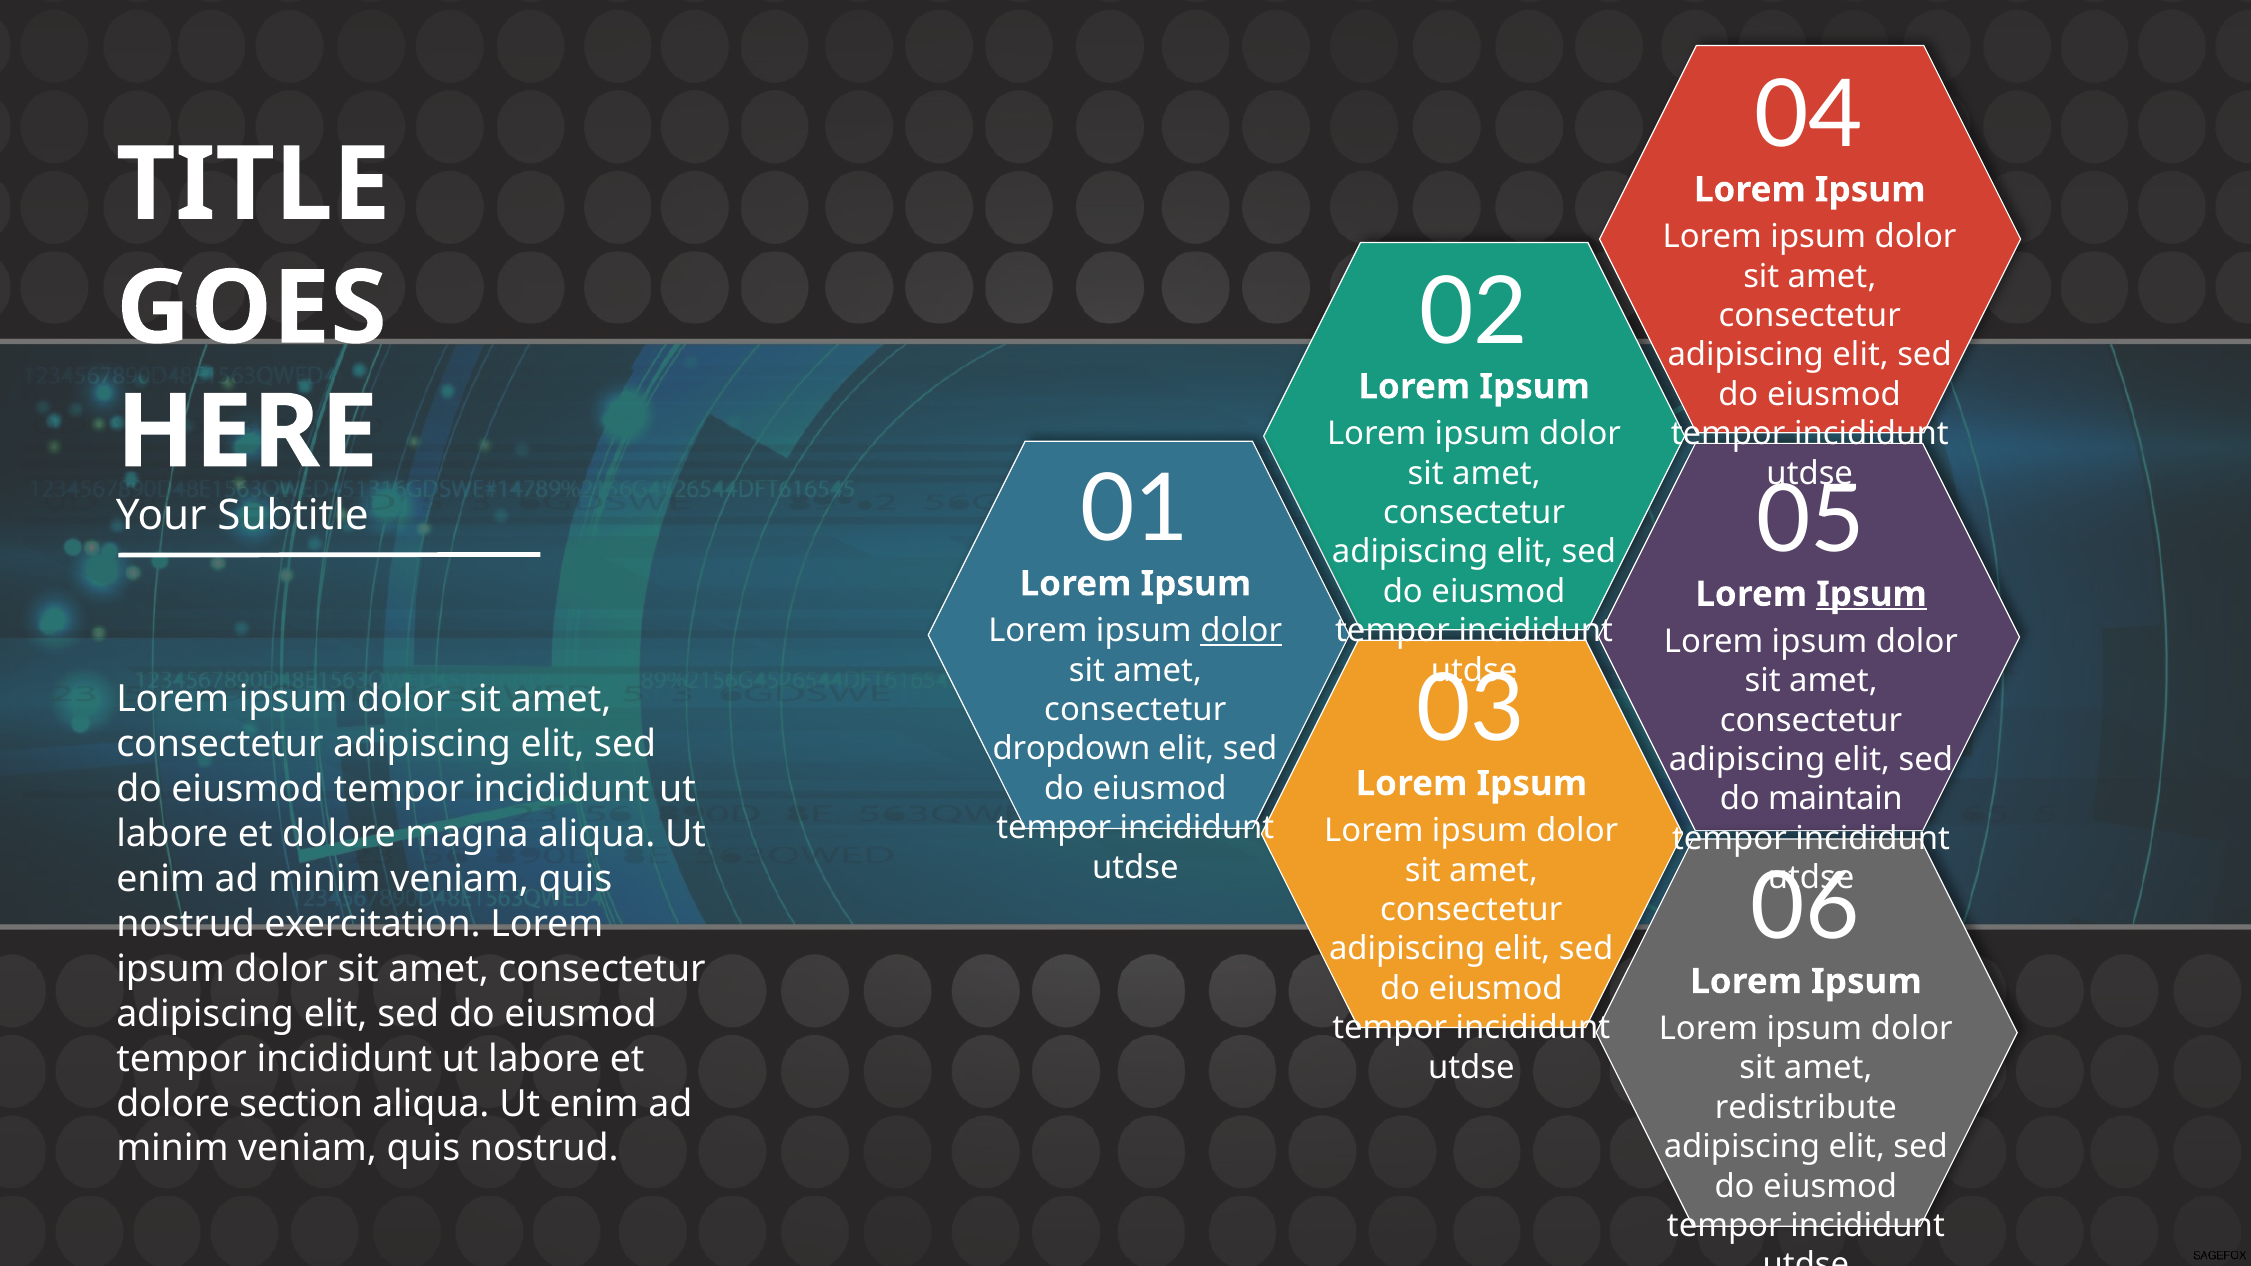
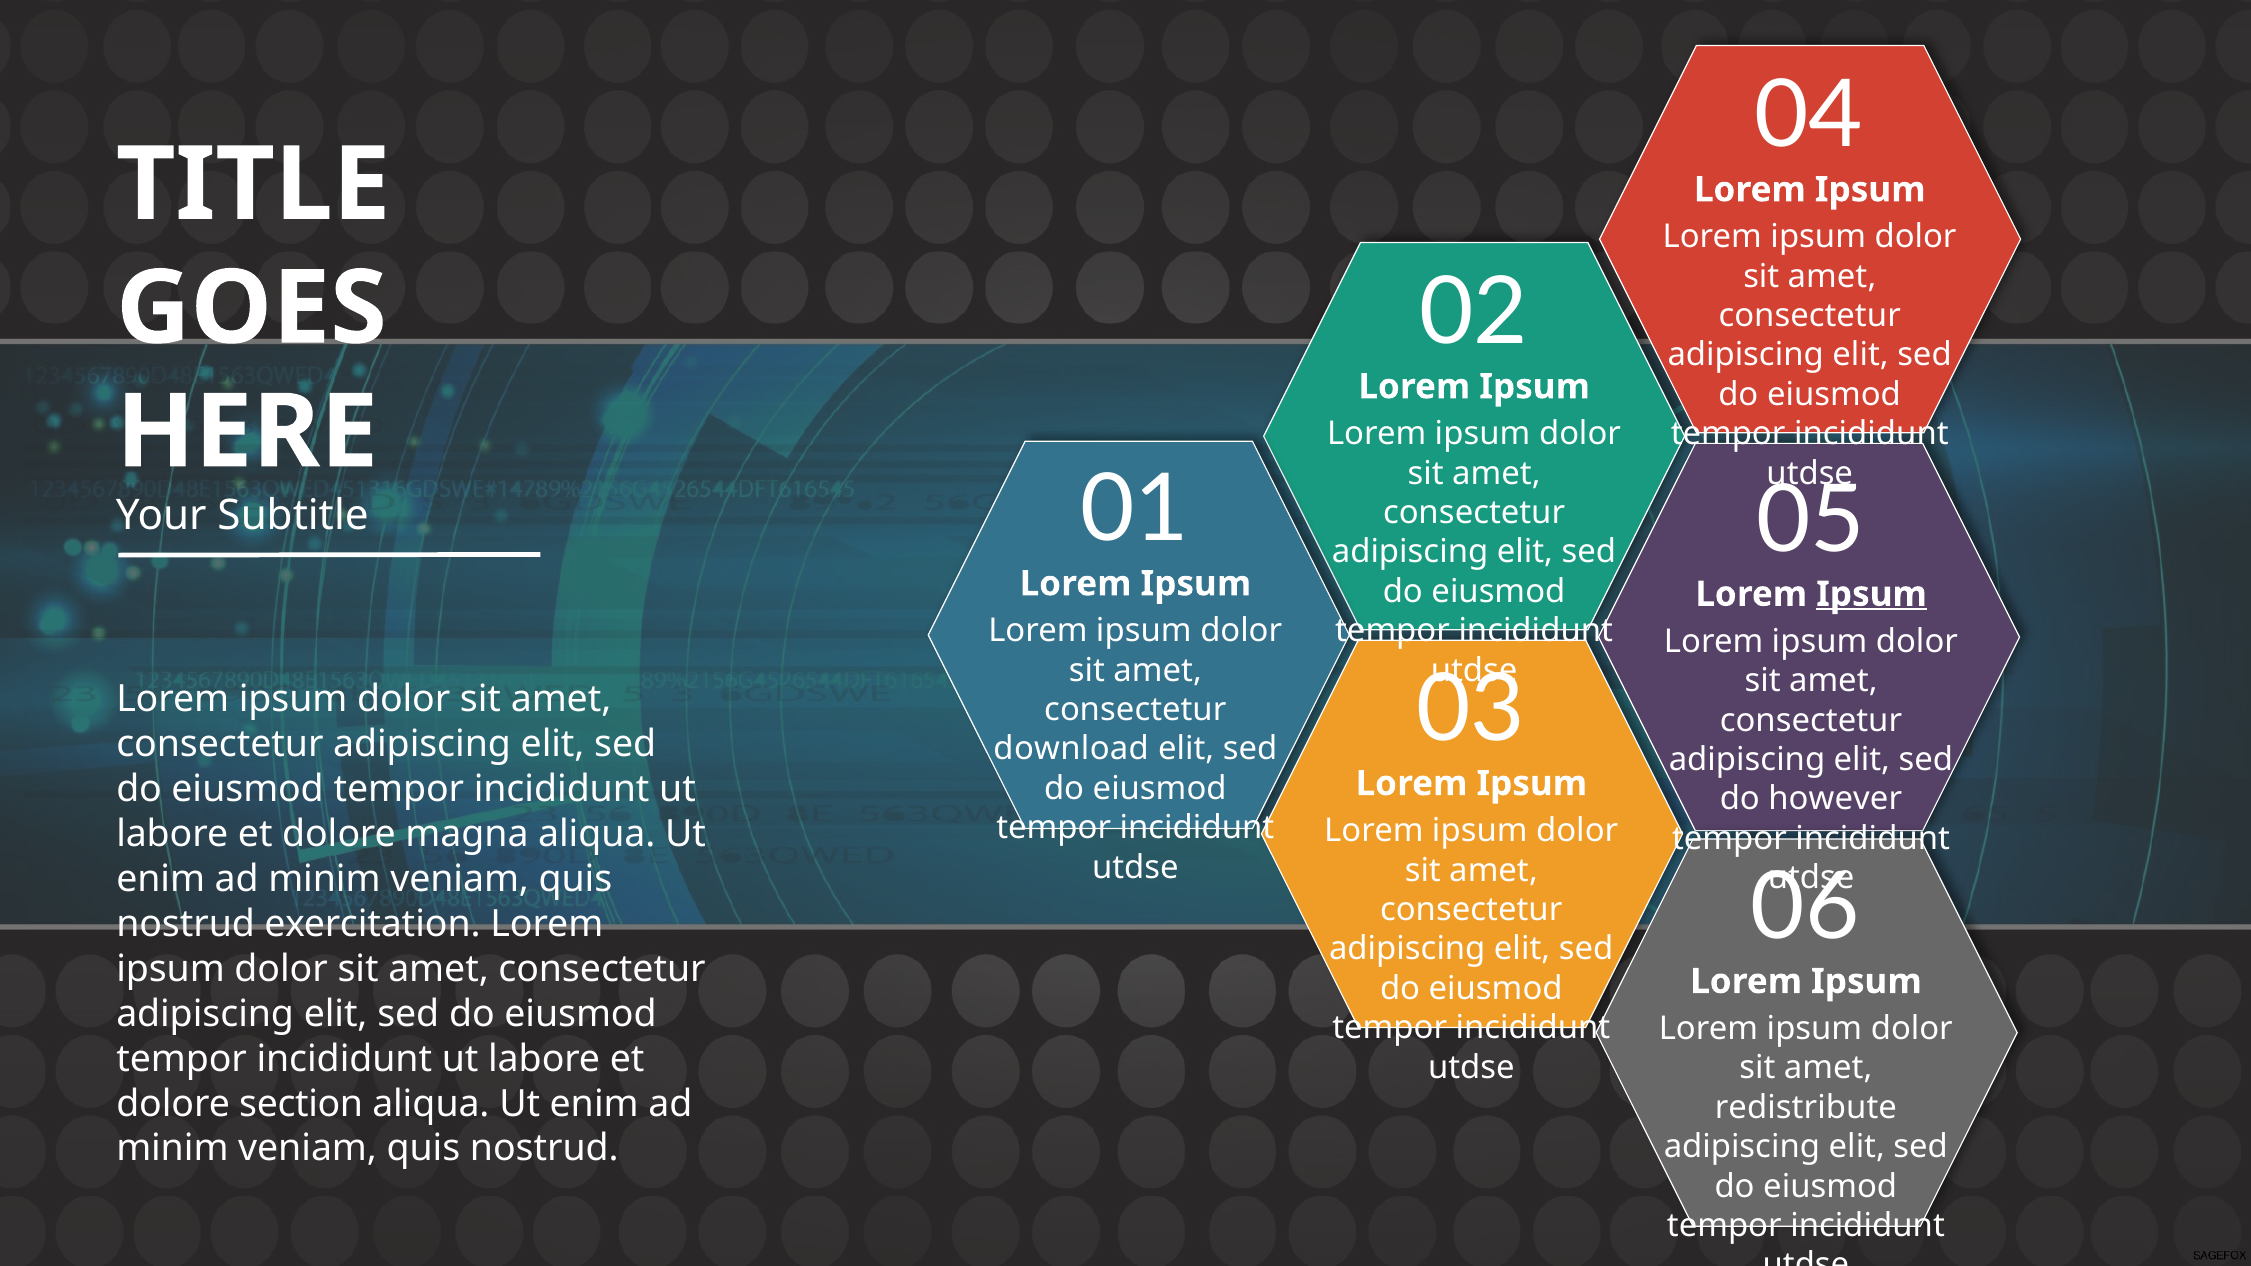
dolor at (1241, 631) underline: present -> none
dropdown: dropdown -> download
maintain: maintain -> however
